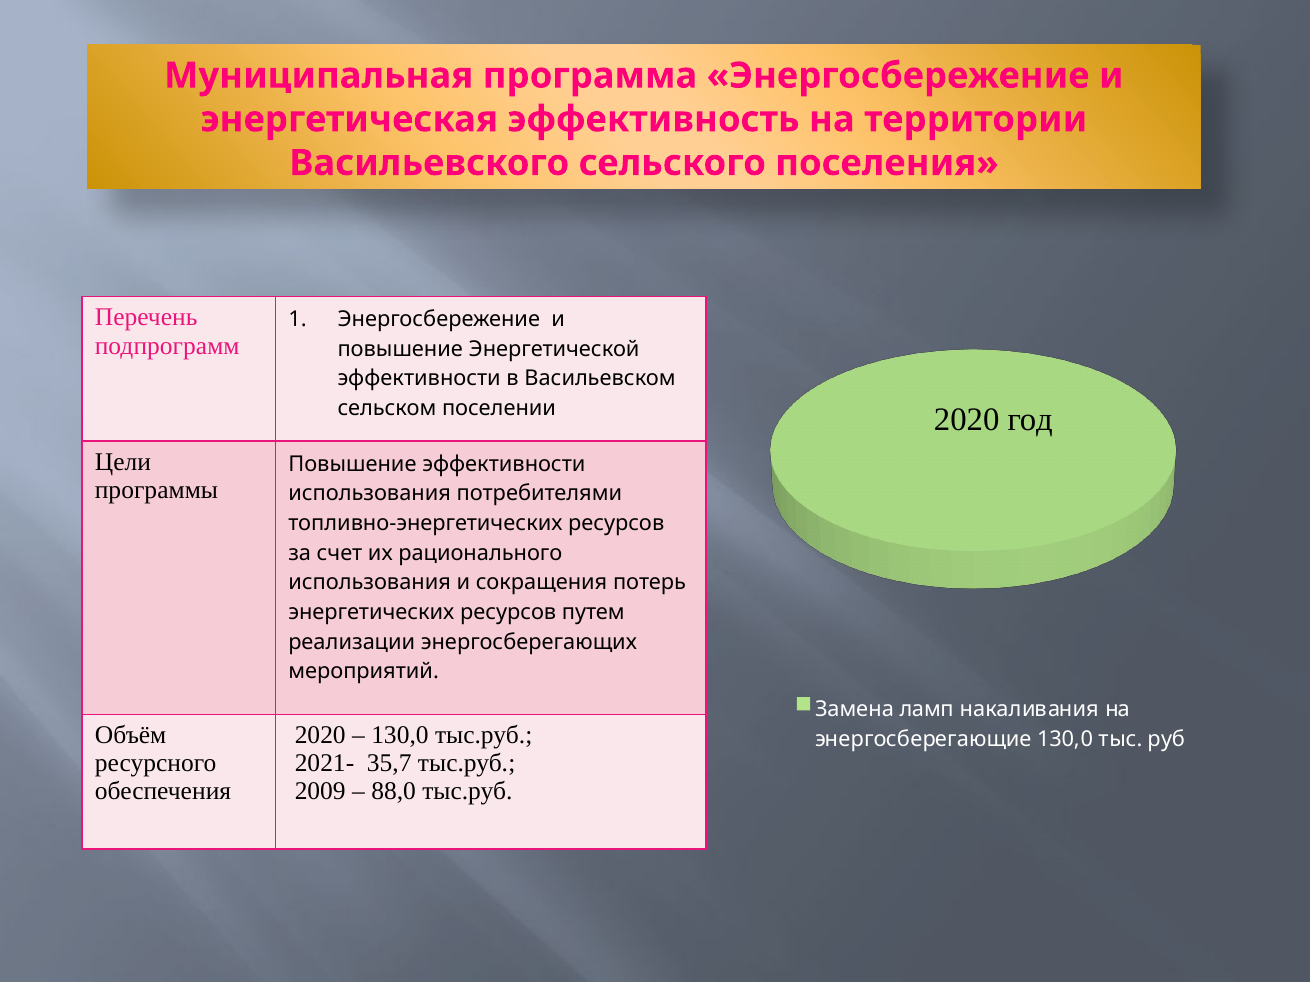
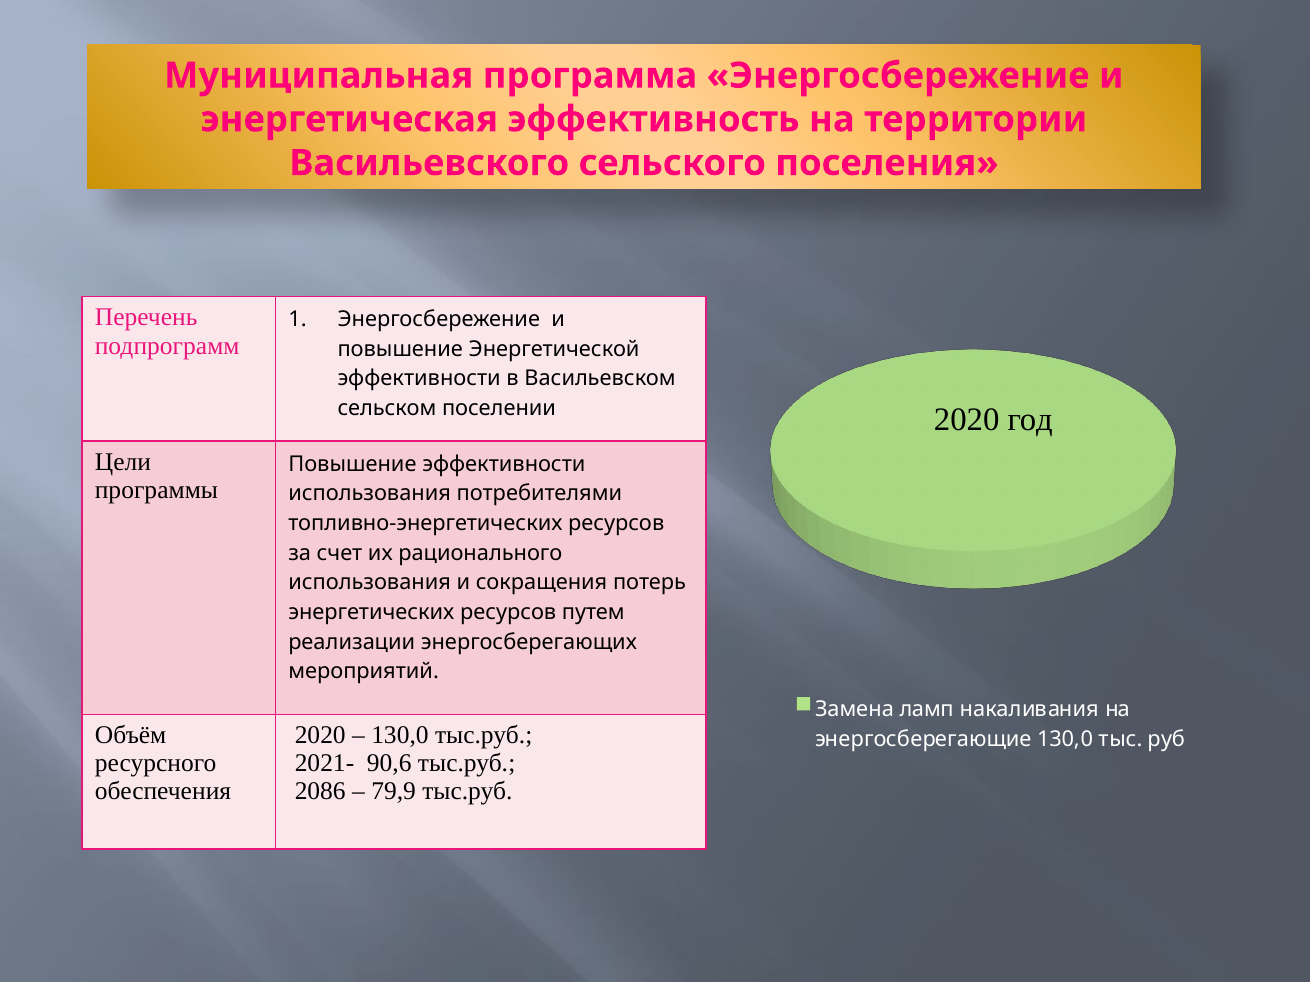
35,7: 35,7 -> 90,6
2009: 2009 -> 2086
88,0: 88,0 -> 79,9
